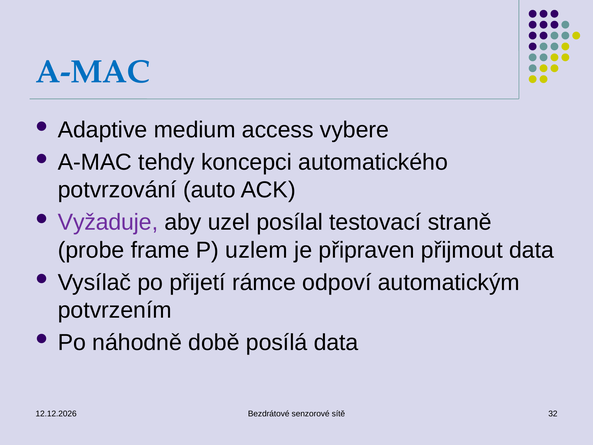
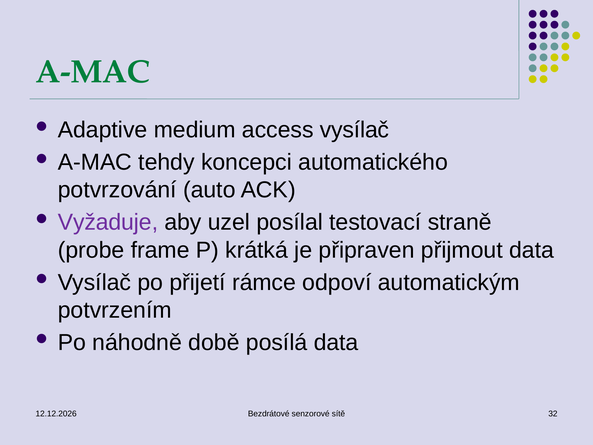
A-MAC at (93, 72) colour: blue -> green
access vybere: vybere -> vysílač
uzlem: uzlem -> krátká
